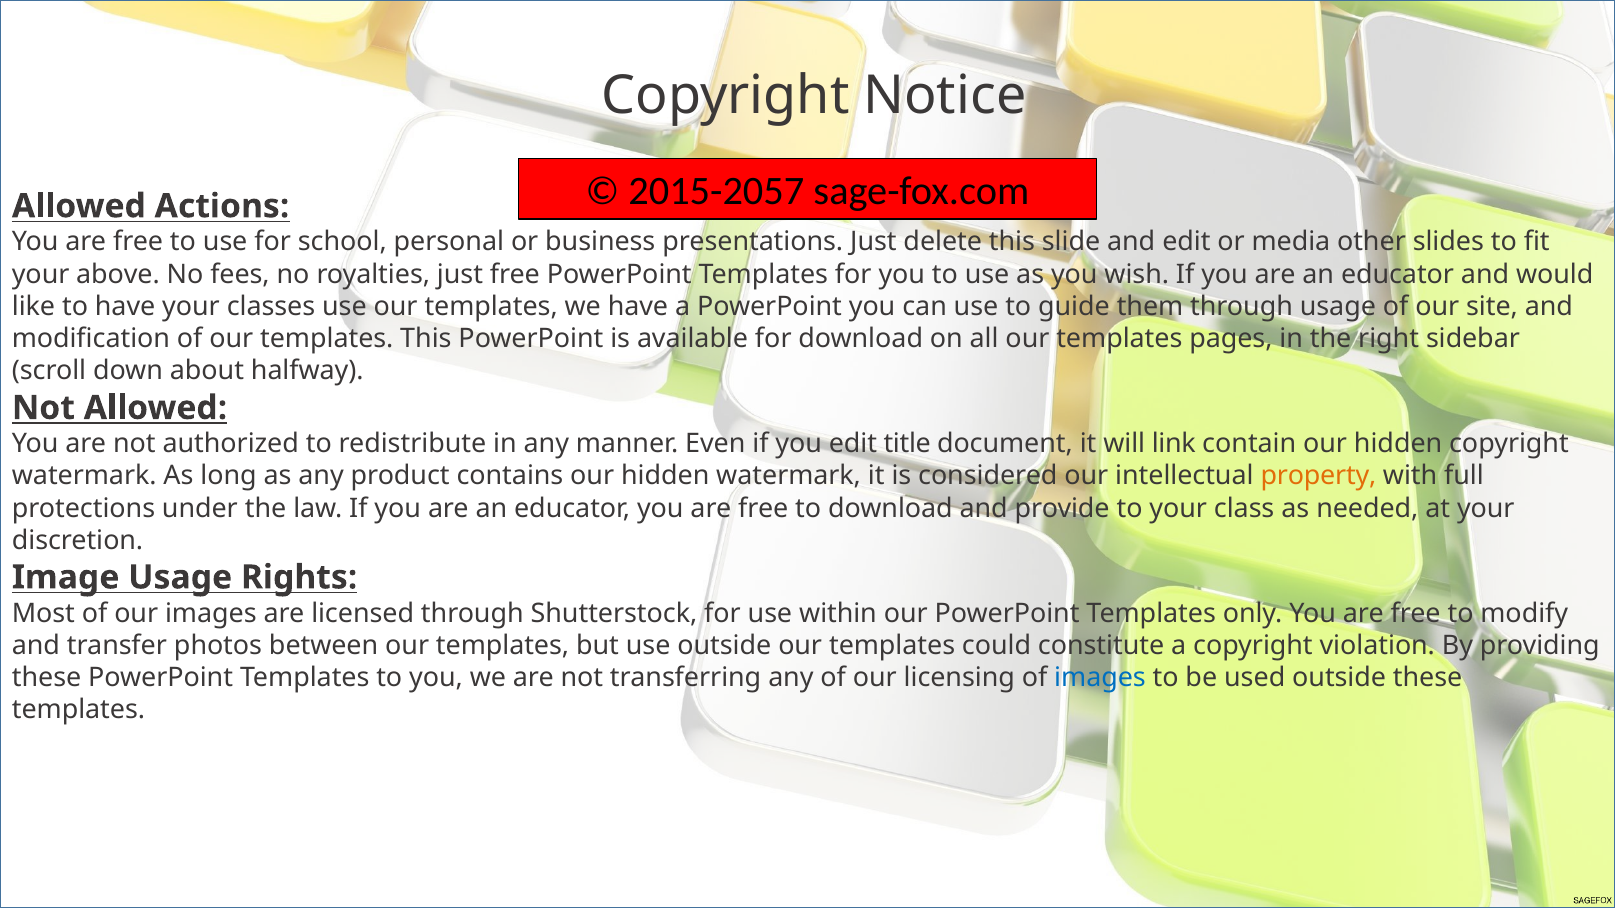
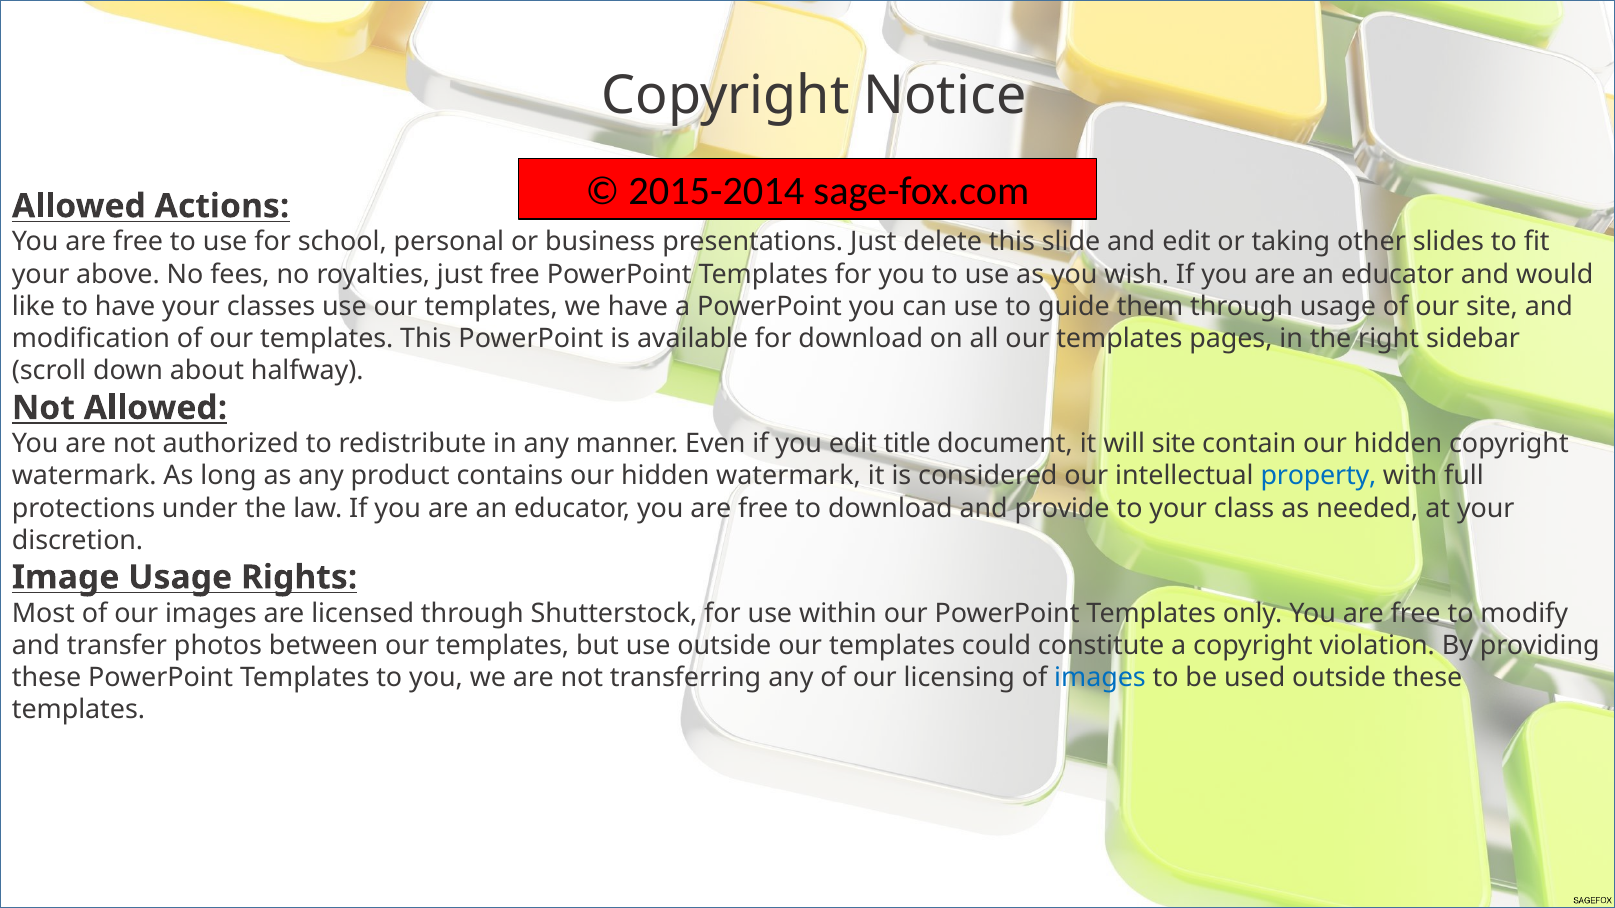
2015-2057: 2015-2057 -> 2015-2014
media: media -> taking
will link: link -> site
property colour: orange -> blue
